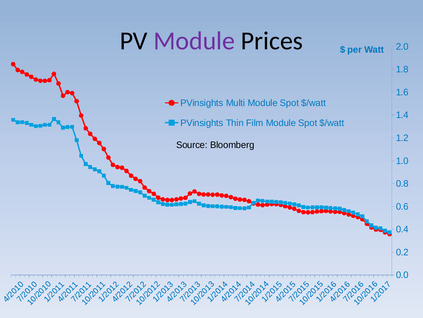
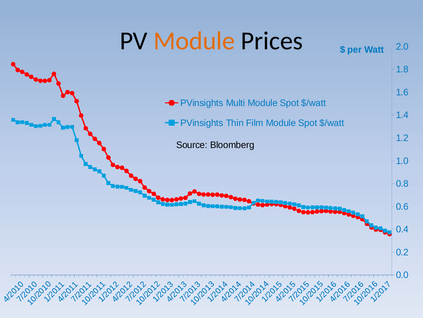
Module at (194, 41) colour: purple -> orange
